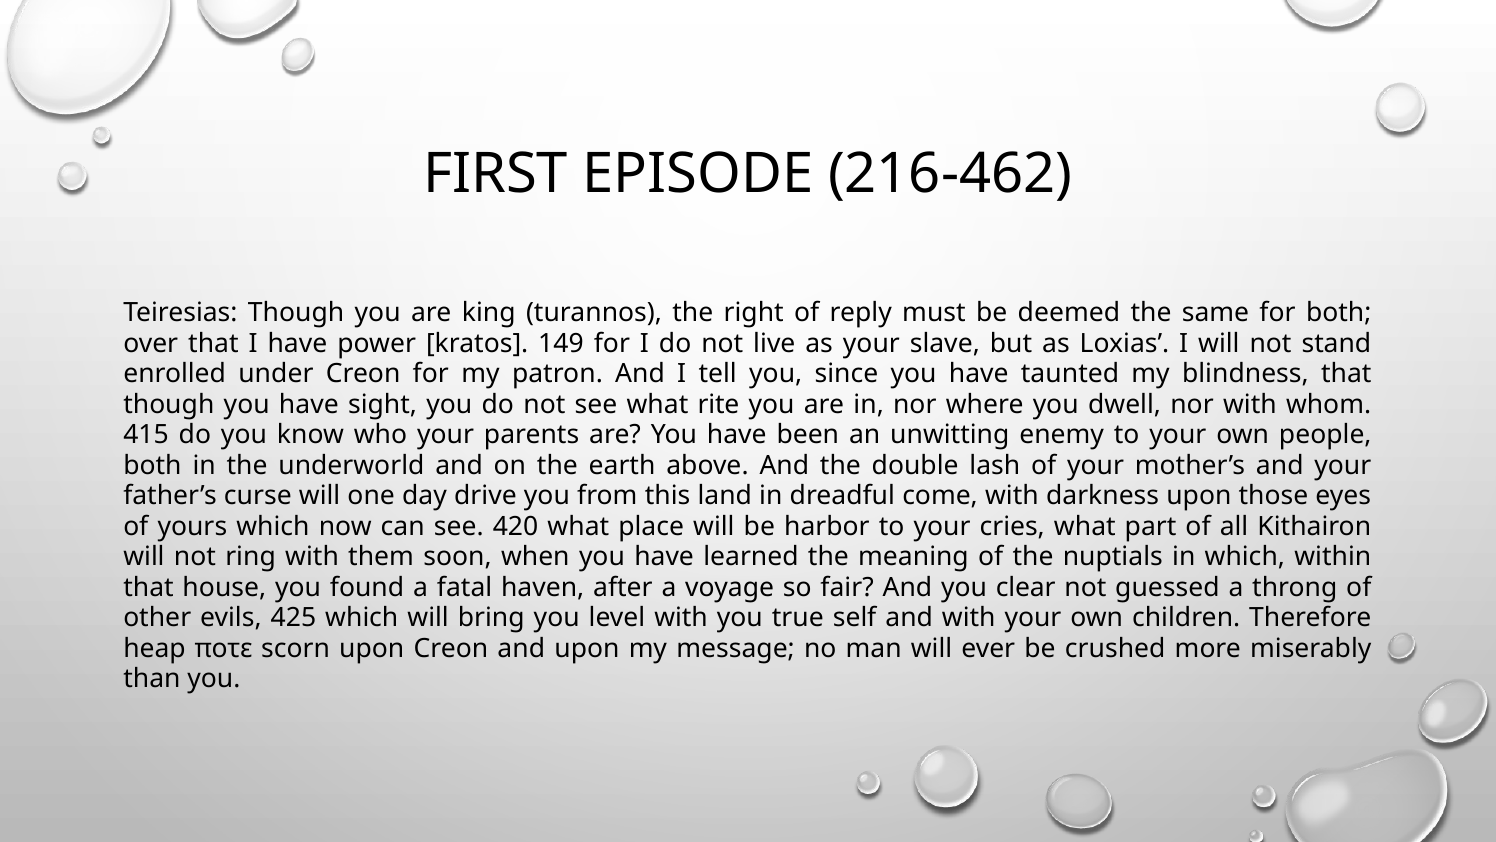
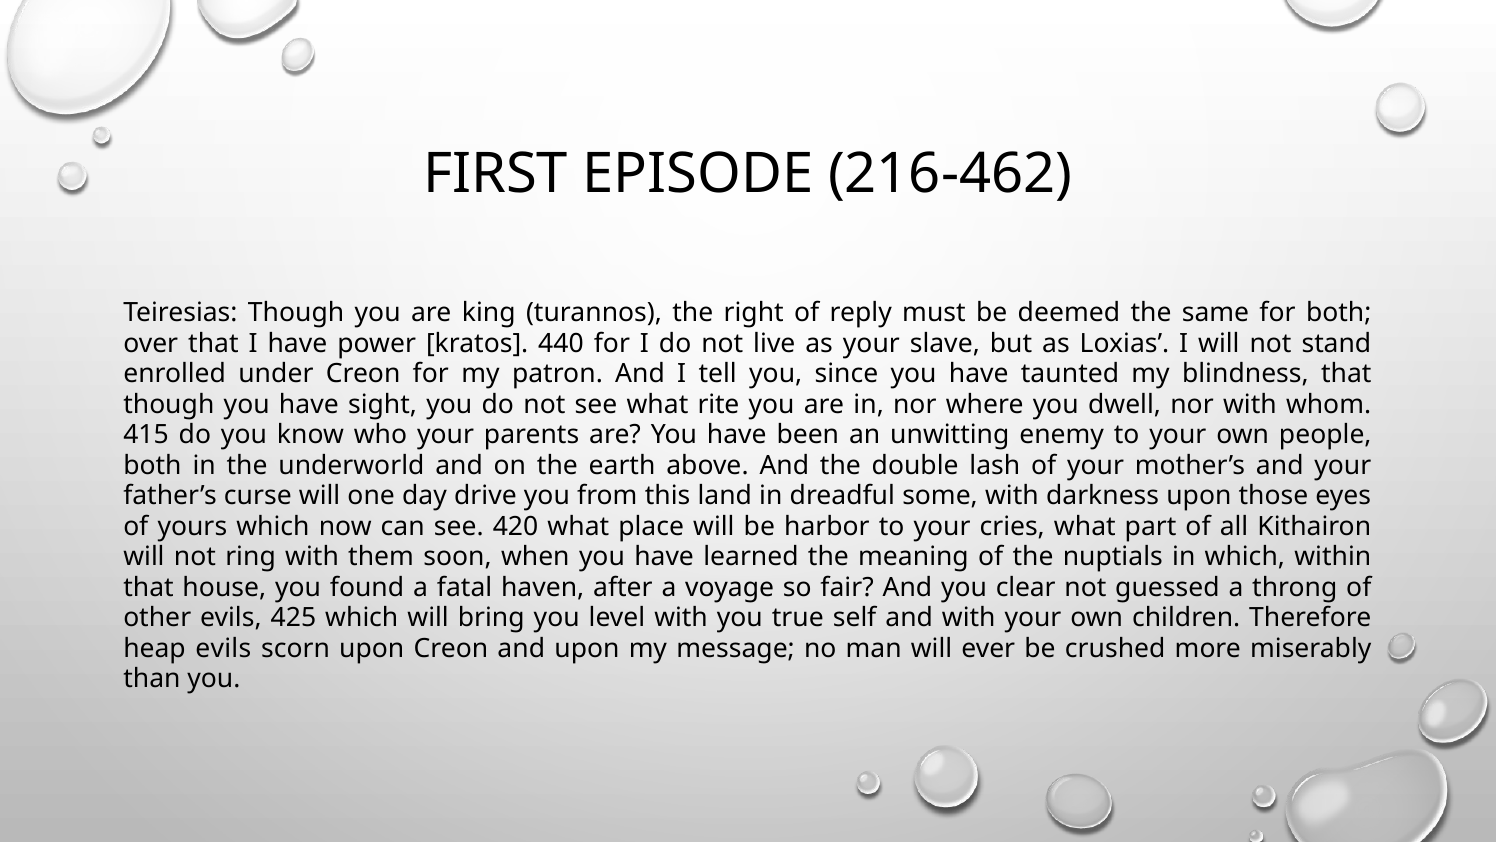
149: 149 -> 440
come: come -> some
heap ποτε: ποτε -> evils
